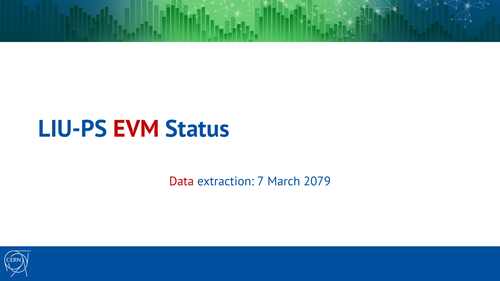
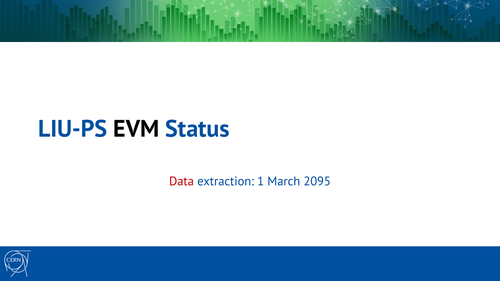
EVM colour: red -> black
7: 7 -> 1
2079: 2079 -> 2095
